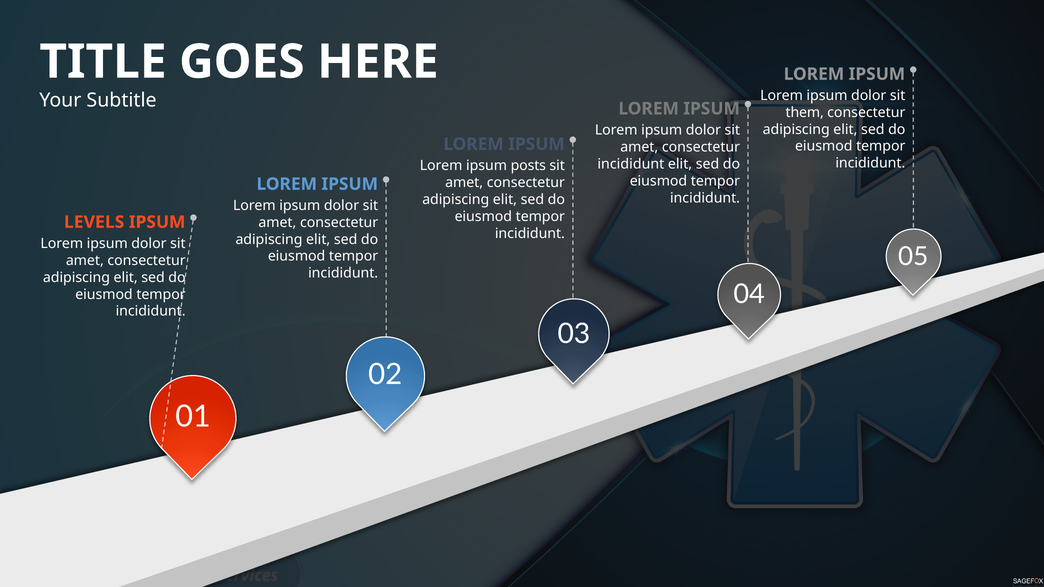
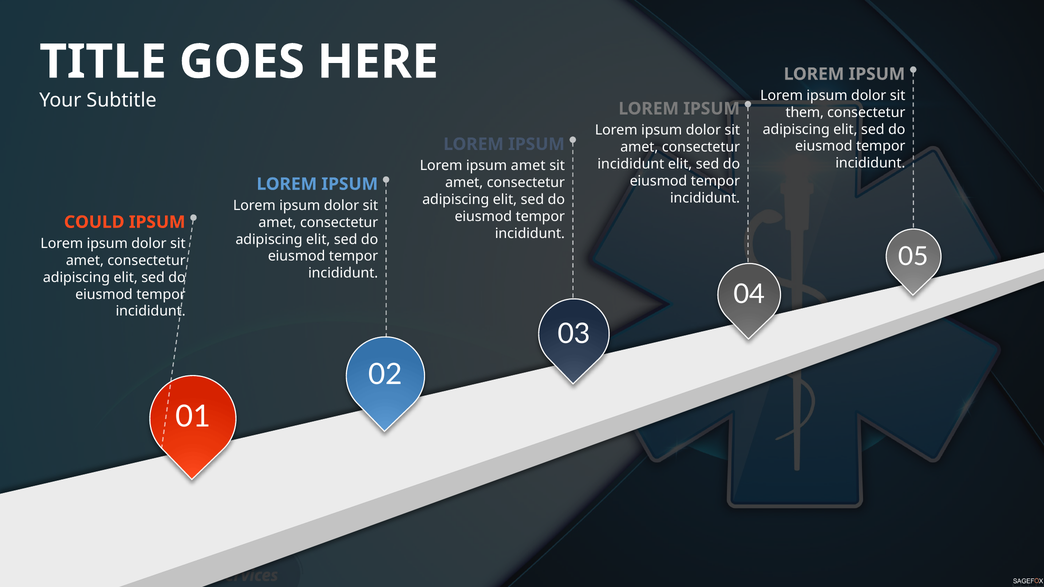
ipsum posts: posts -> amet
LEVELS: LEVELS -> COULD
